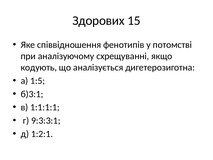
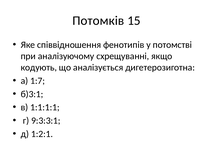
Здорових: Здорових -> Потомків
1:5: 1:5 -> 1:7
